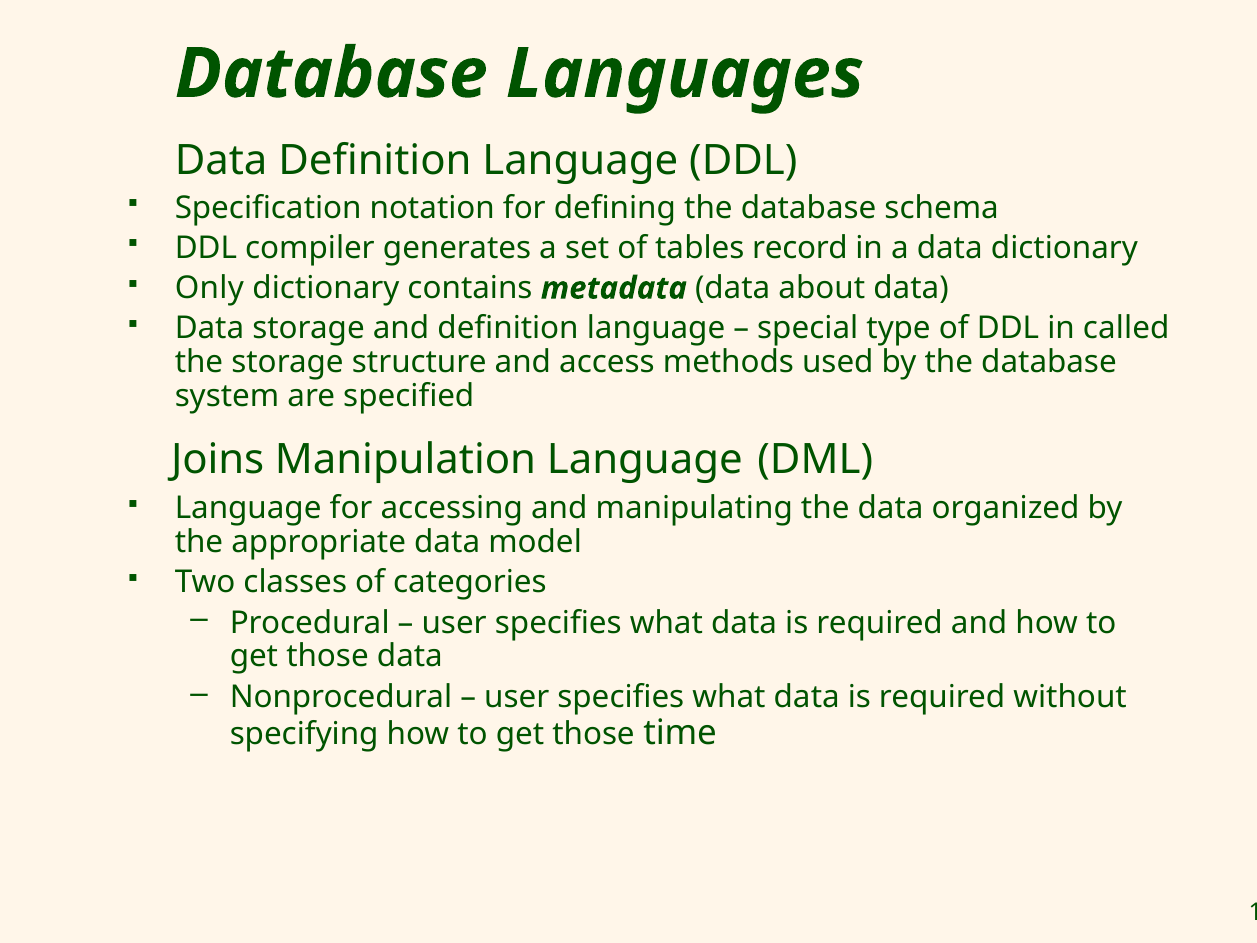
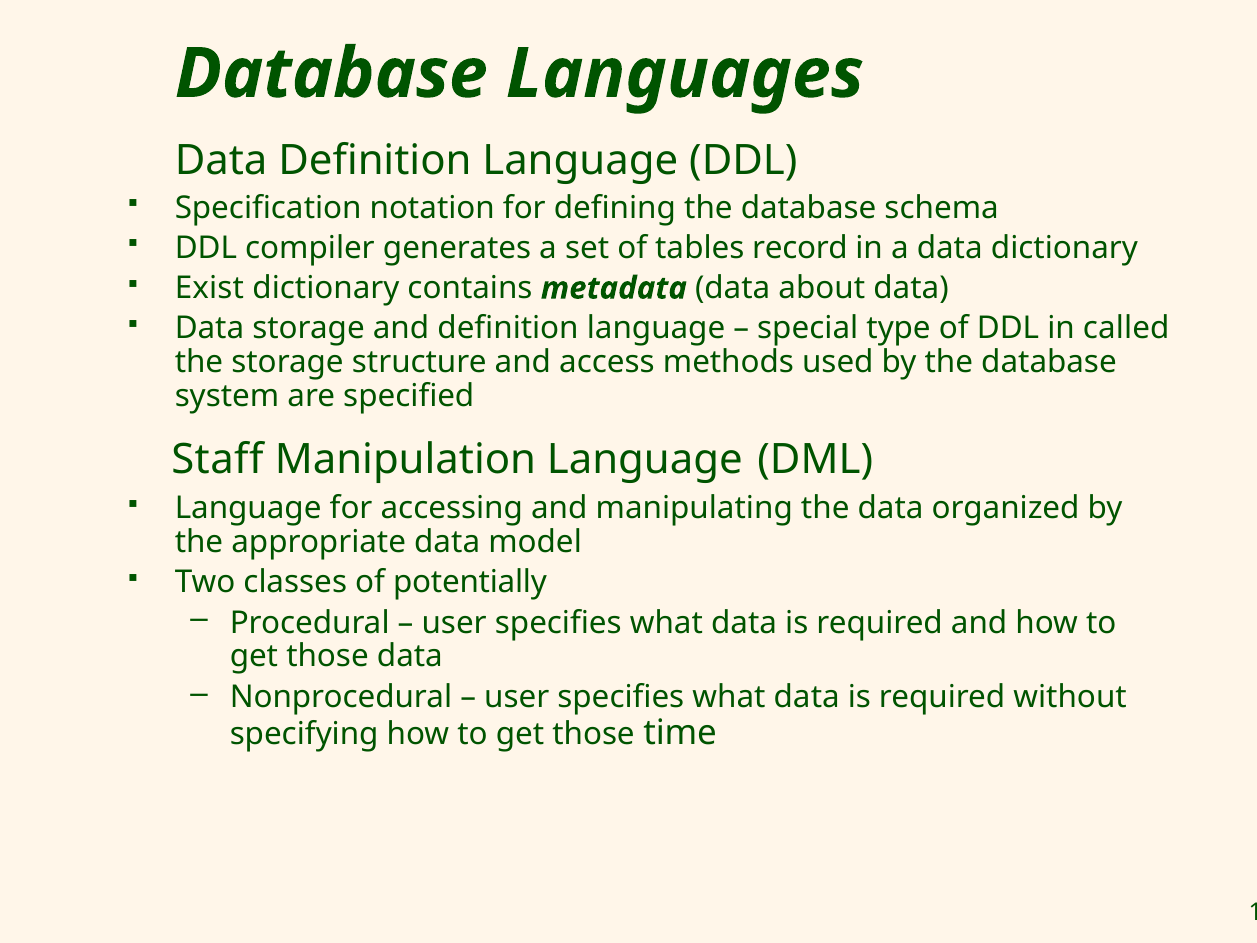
Only: Only -> Exist
Joins: Joins -> Staff
categories: categories -> potentially
